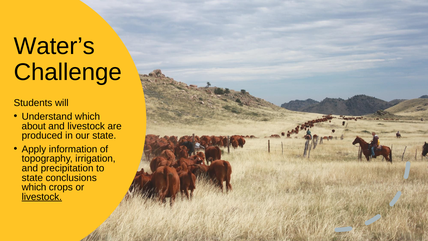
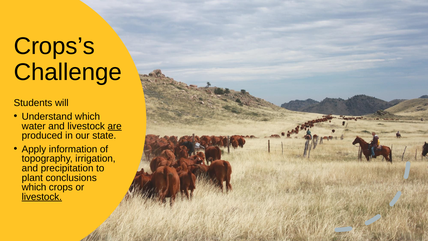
Water’s: Water’s -> Crops’s
about: about -> water
are underline: none -> present
state at (32, 178): state -> plant
